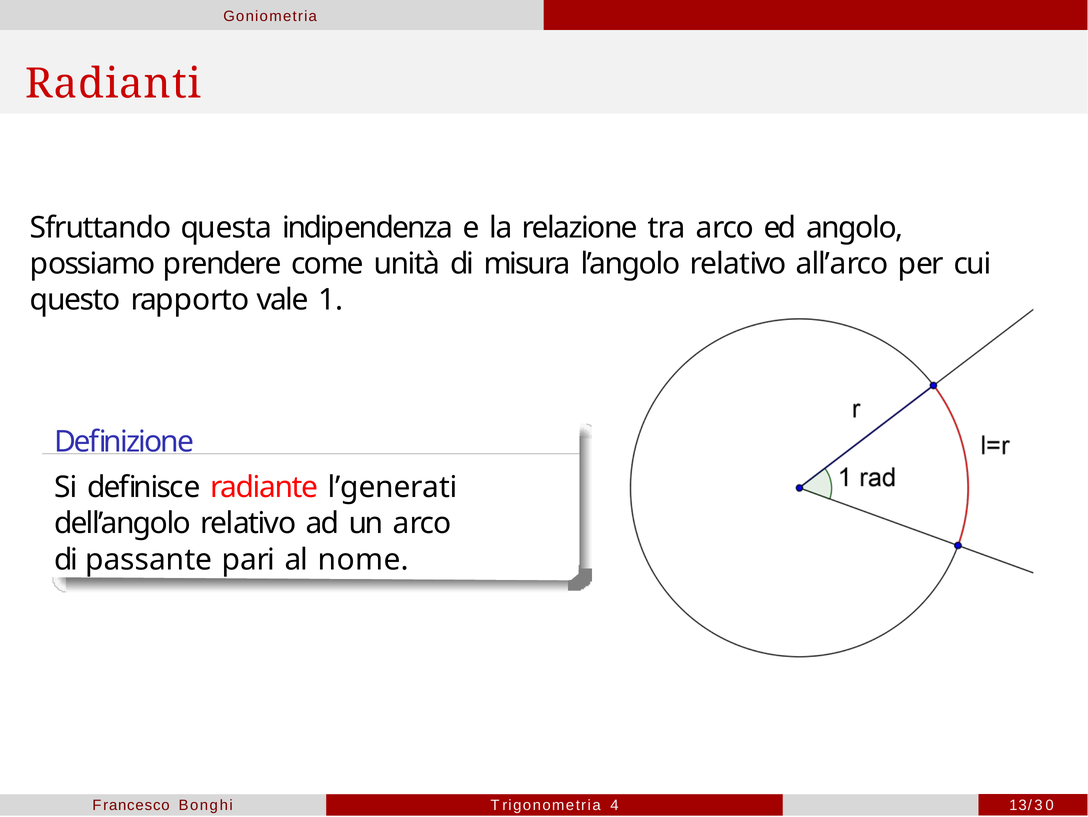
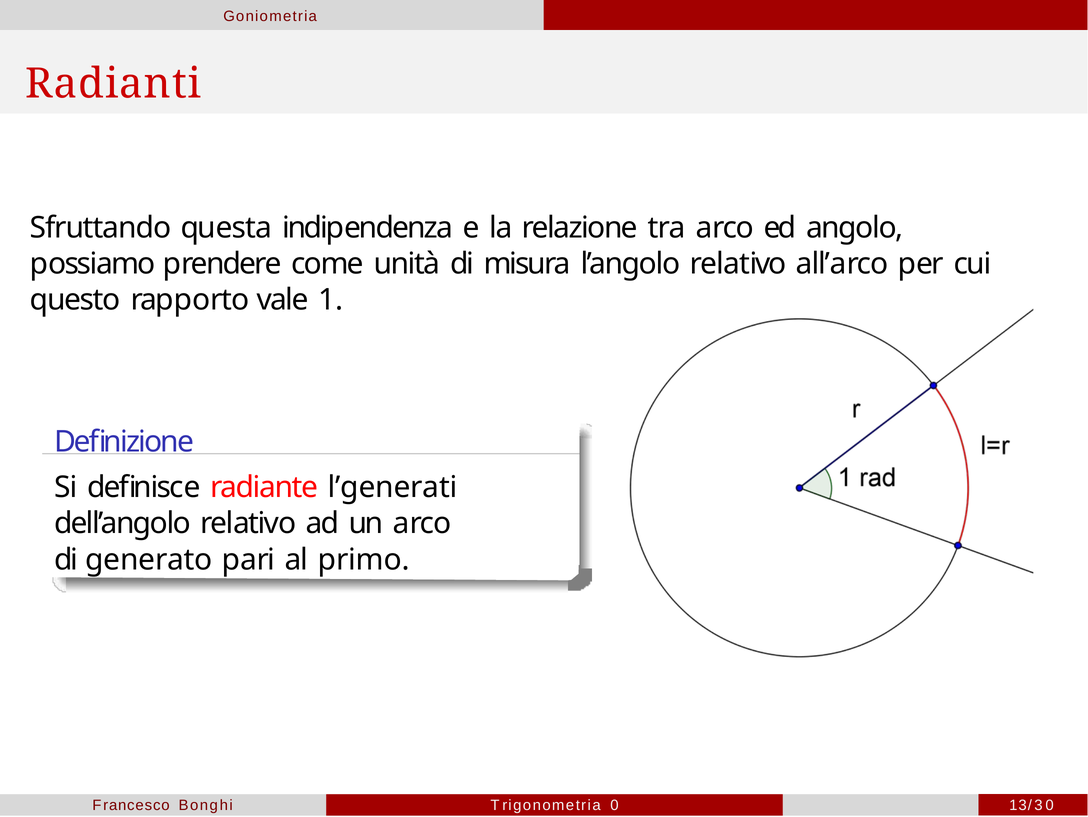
passante: passante -> generato
nome: nome -> primo
4: 4 -> 0
